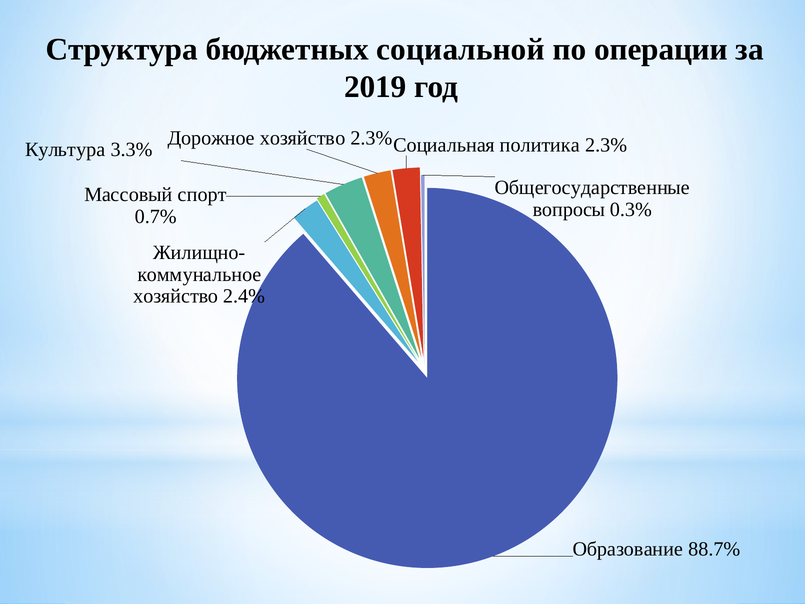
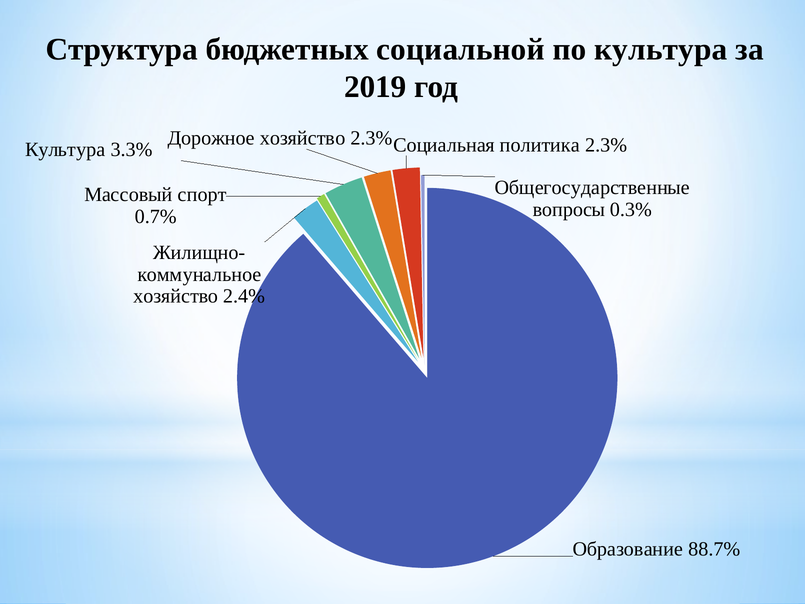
по операции: операции -> культура
